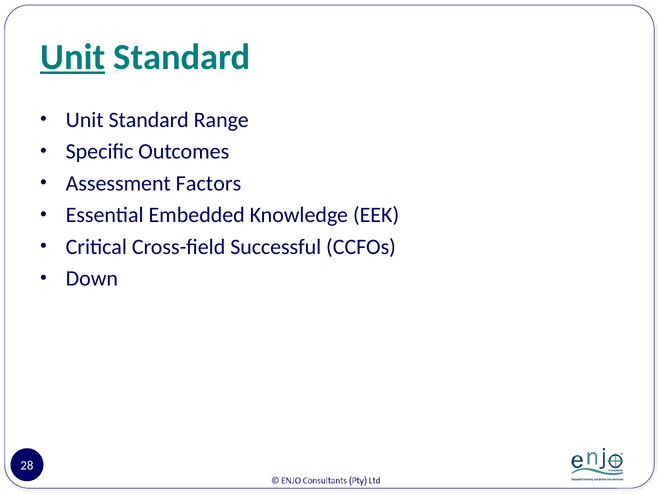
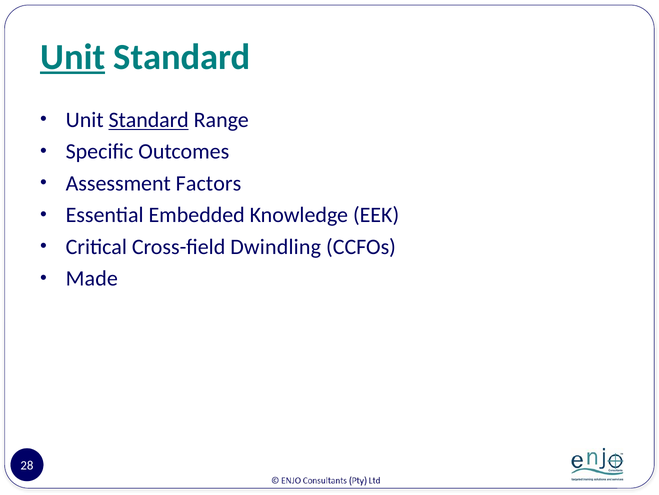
Standard at (149, 120) underline: none -> present
Successful: Successful -> Dwindling
Down: Down -> Made
